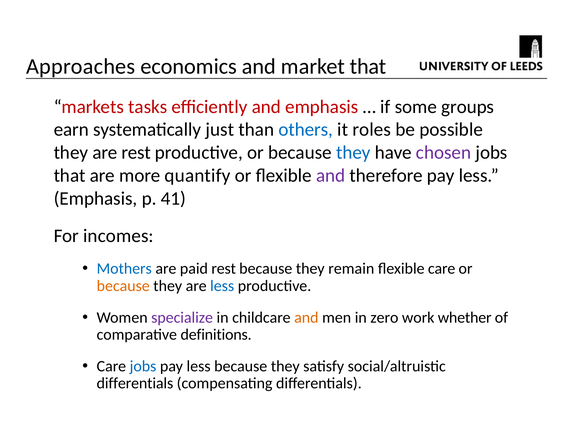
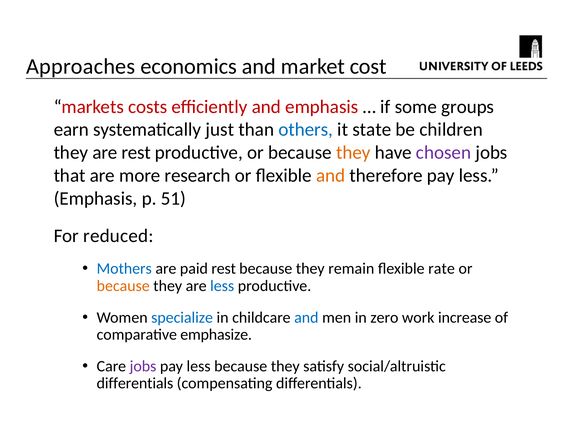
market that: that -> cost
tasks: tasks -> costs
roles: roles -> state
possible: possible -> children
they at (353, 153) colour: blue -> orange
quantify: quantify -> research
and at (331, 175) colour: purple -> orange
41: 41 -> 51
incomes: incomes -> reduced
flexible care: care -> rate
specialize colour: purple -> blue
and at (306, 317) colour: orange -> blue
whether: whether -> increase
definitions: definitions -> emphasize
jobs at (143, 366) colour: blue -> purple
